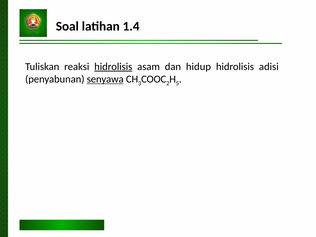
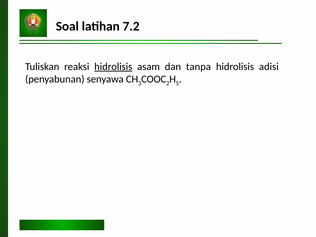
1.4: 1.4 -> 7.2
hidup: hidup -> tanpa
senyawa underline: present -> none
